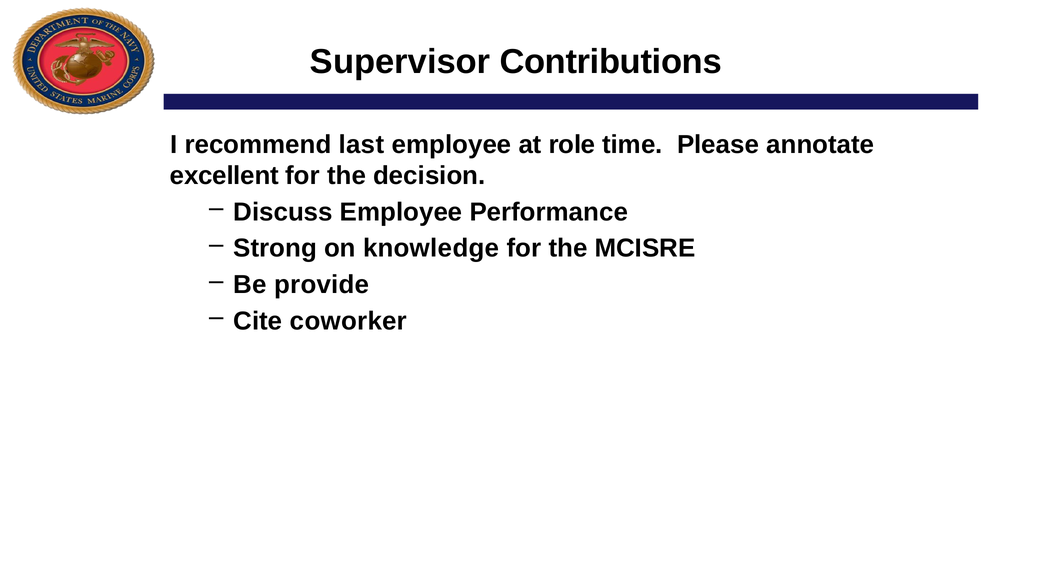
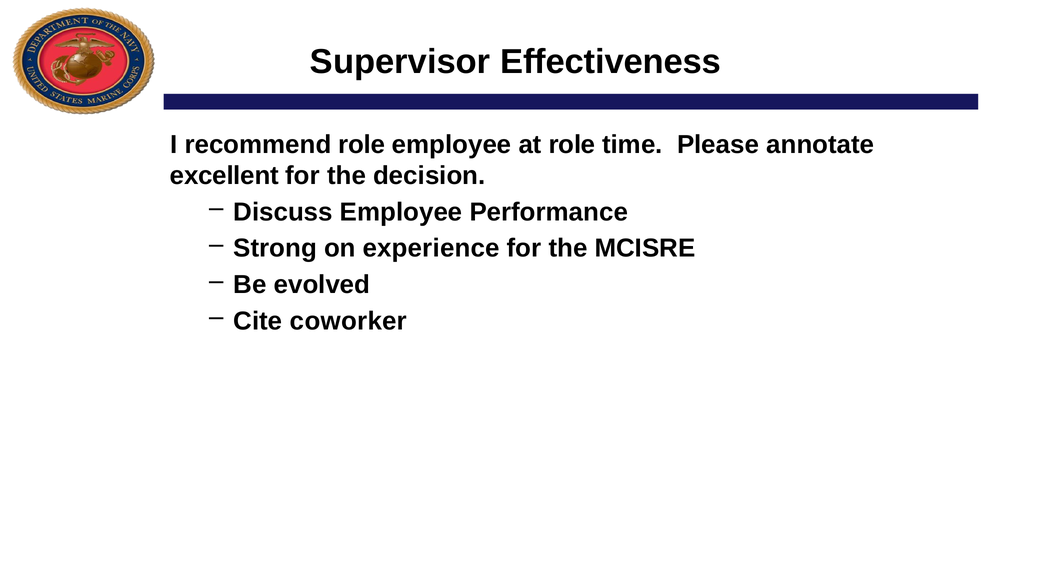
Contributions: Contributions -> Effectiveness
recommend last: last -> role
knowledge: knowledge -> experience
provide: provide -> evolved
